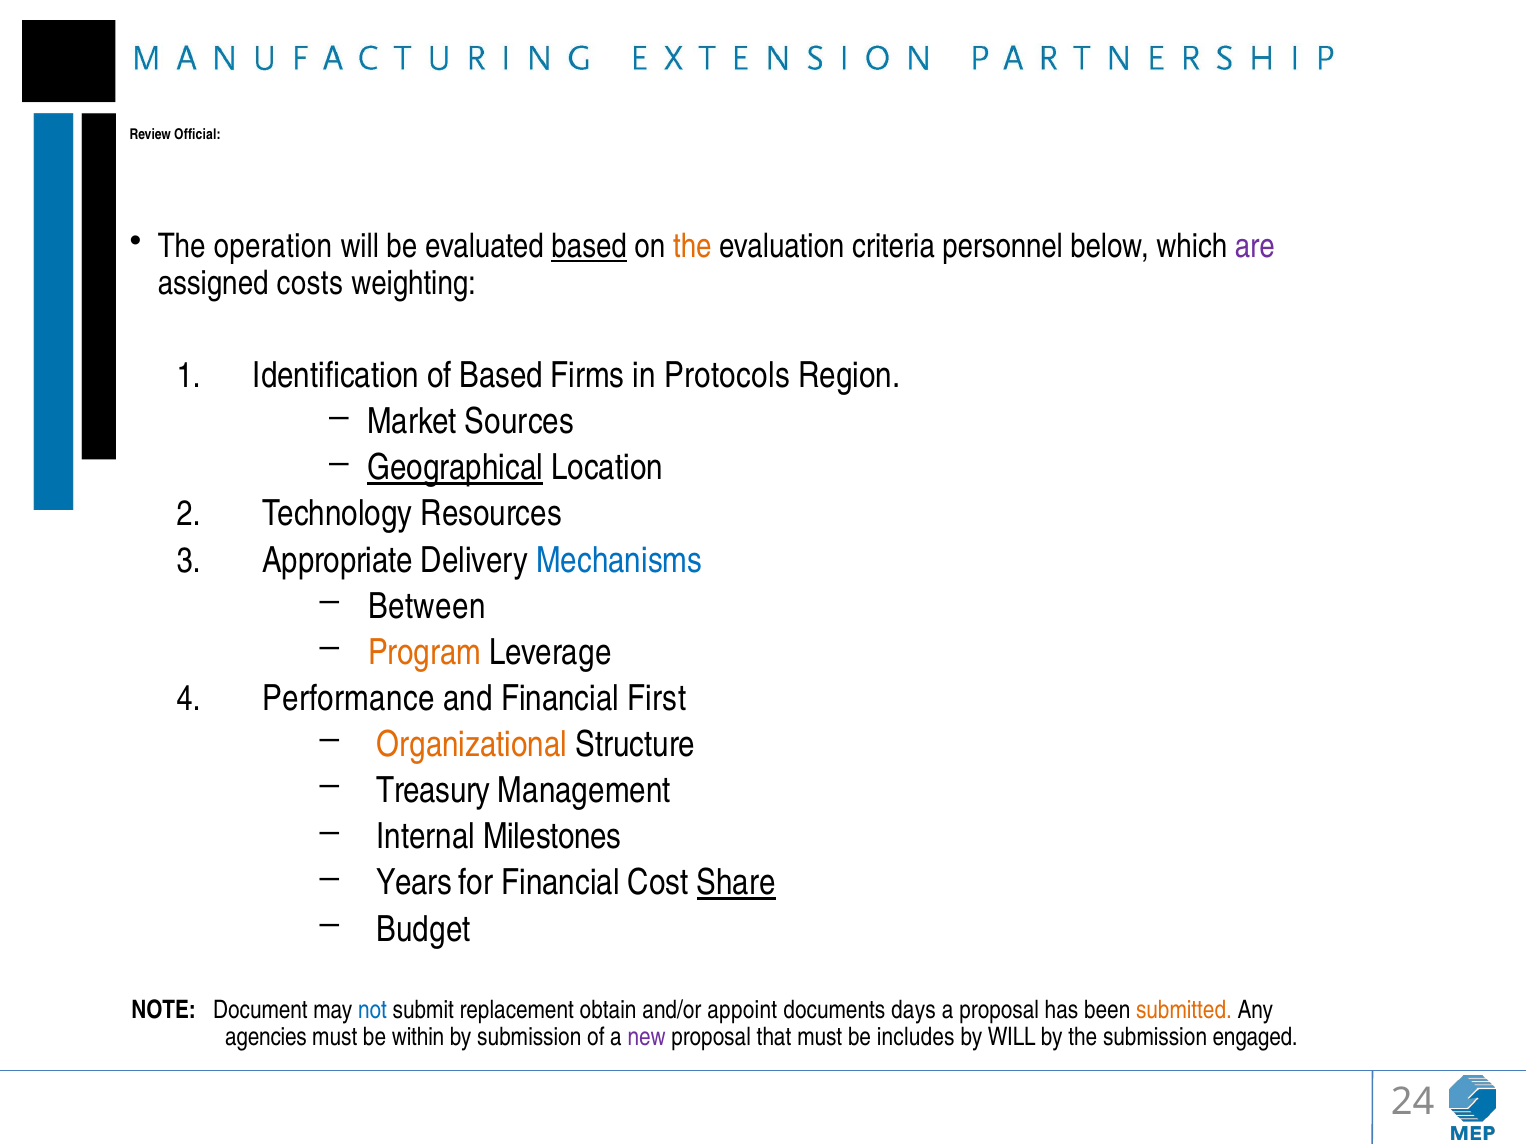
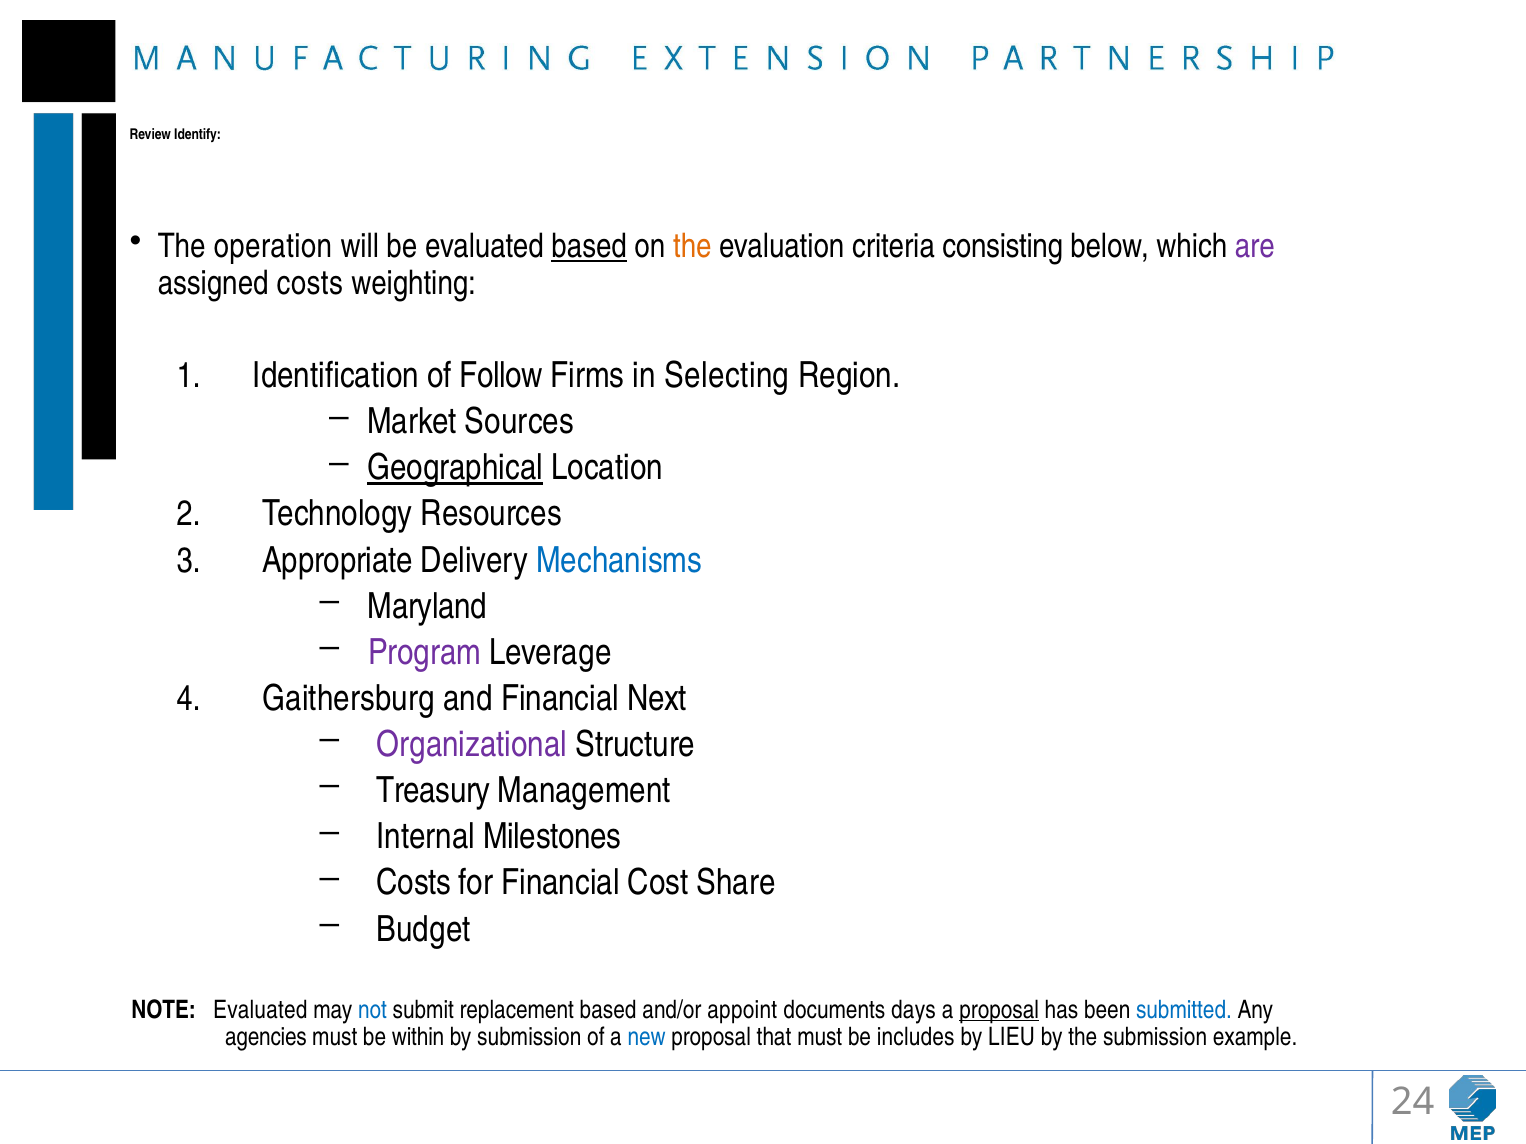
Official: Official -> Identify
personnel: personnel -> consisting
of Based: Based -> Follow
Protocols: Protocols -> Selecting
Between: Between -> Maryland
Program colour: orange -> purple
Performance: Performance -> Gaithersburg
First: First -> Next
Organizational colour: orange -> purple
Years at (414, 883): Years -> Costs
Share underline: present -> none
NOTE Document: Document -> Evaluated
replacement obtain: obtain -> based
proposal at (999, 1010) underline: none -> present
submitted colour: orange -> blue
new colour: purple -> blue
by WILL: WILL -> LIEU
engaged: engaged -> example
